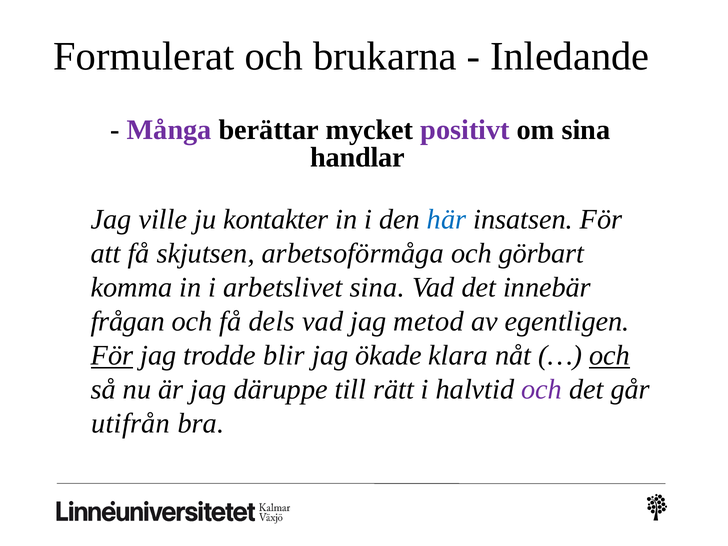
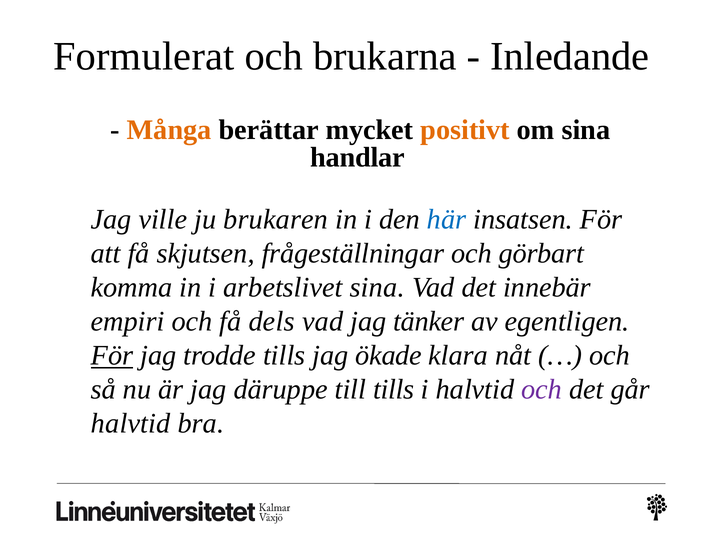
Många colour: purple -> orange
positivt colour: purple -> orange
kontakter: kontakter -> brukaren
arbetsoförmåga: arbetsoförmåga -> frågeställningar
frågan: frågan -> empiri
metod: metod -> tänker
trodde blir: blir -> tills
och at (610, 355) underline: present -> none
till rätt: rätt -> tills
utifrån at (131, 423): utifrån -> halvtid
